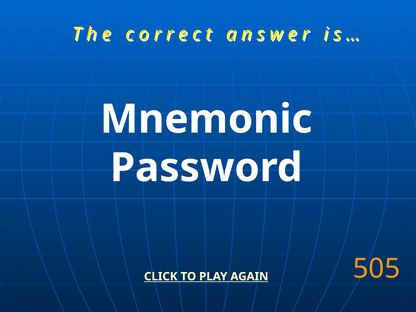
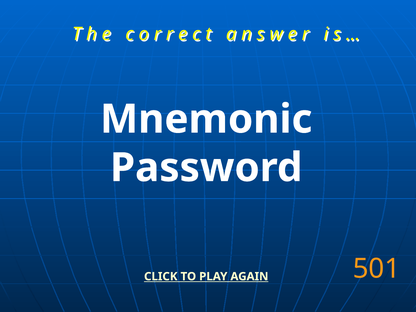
505: 505 -> 501
